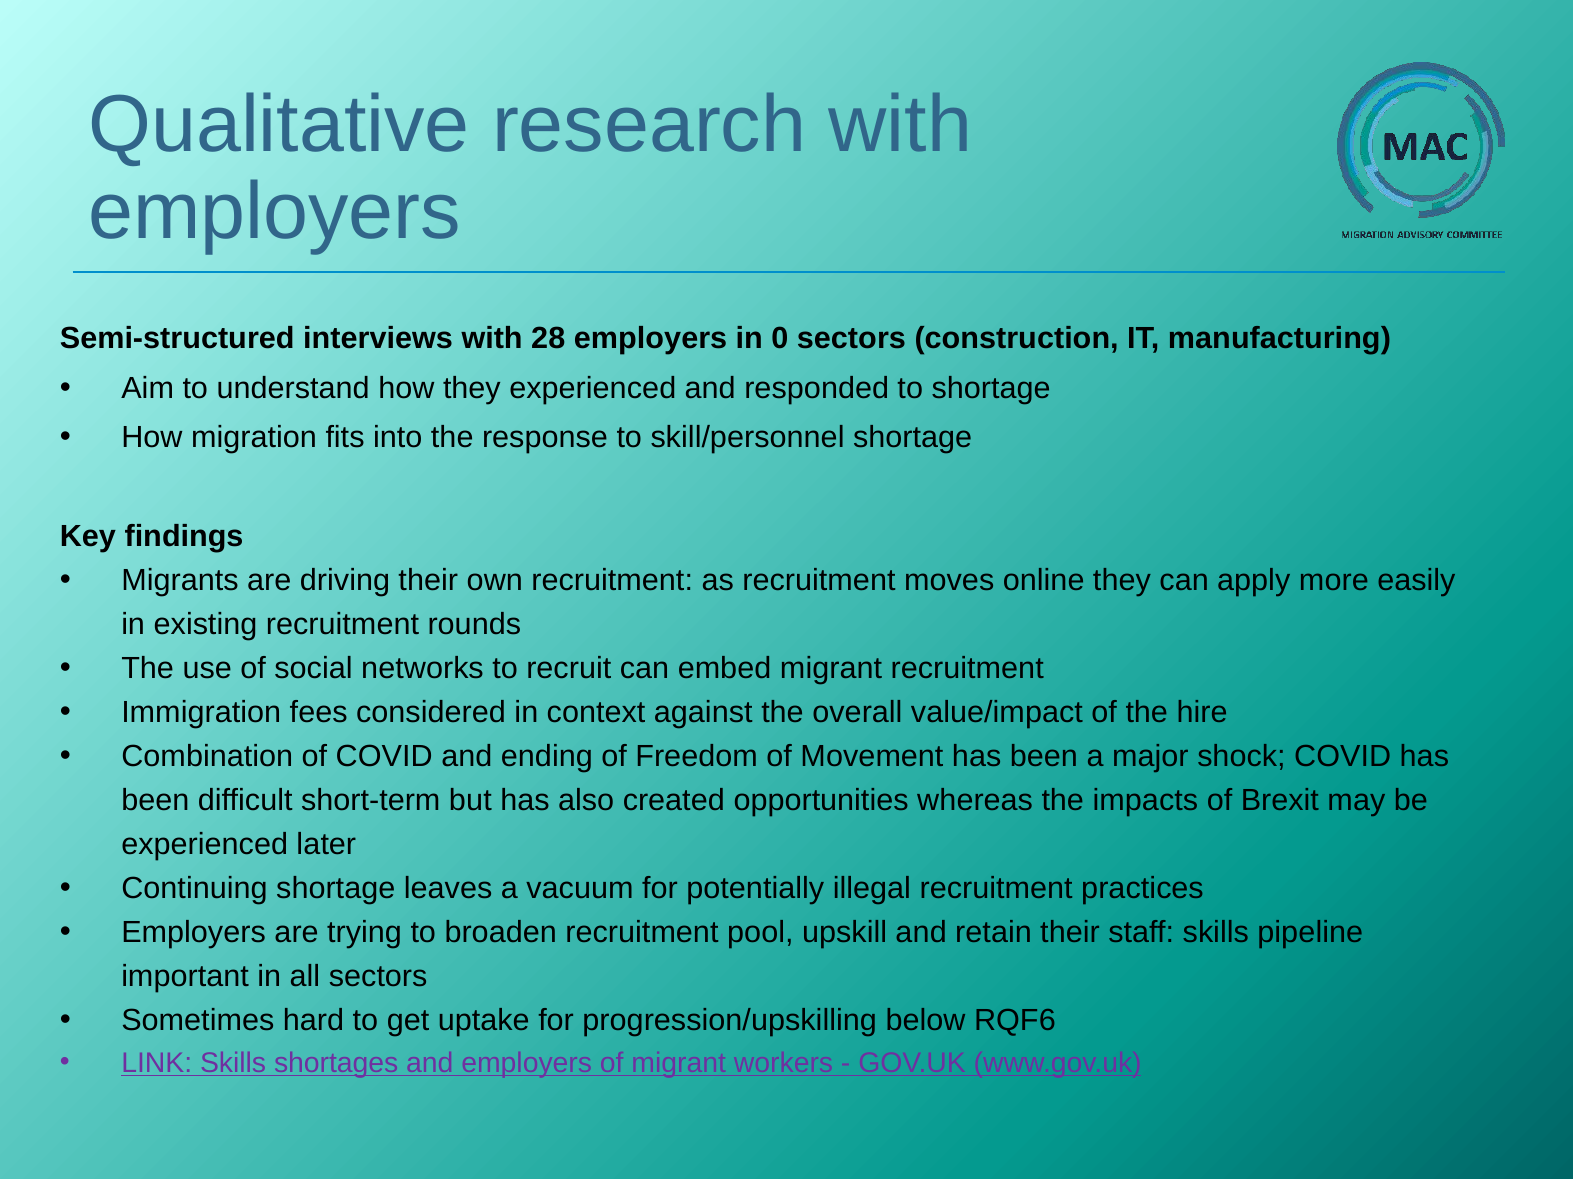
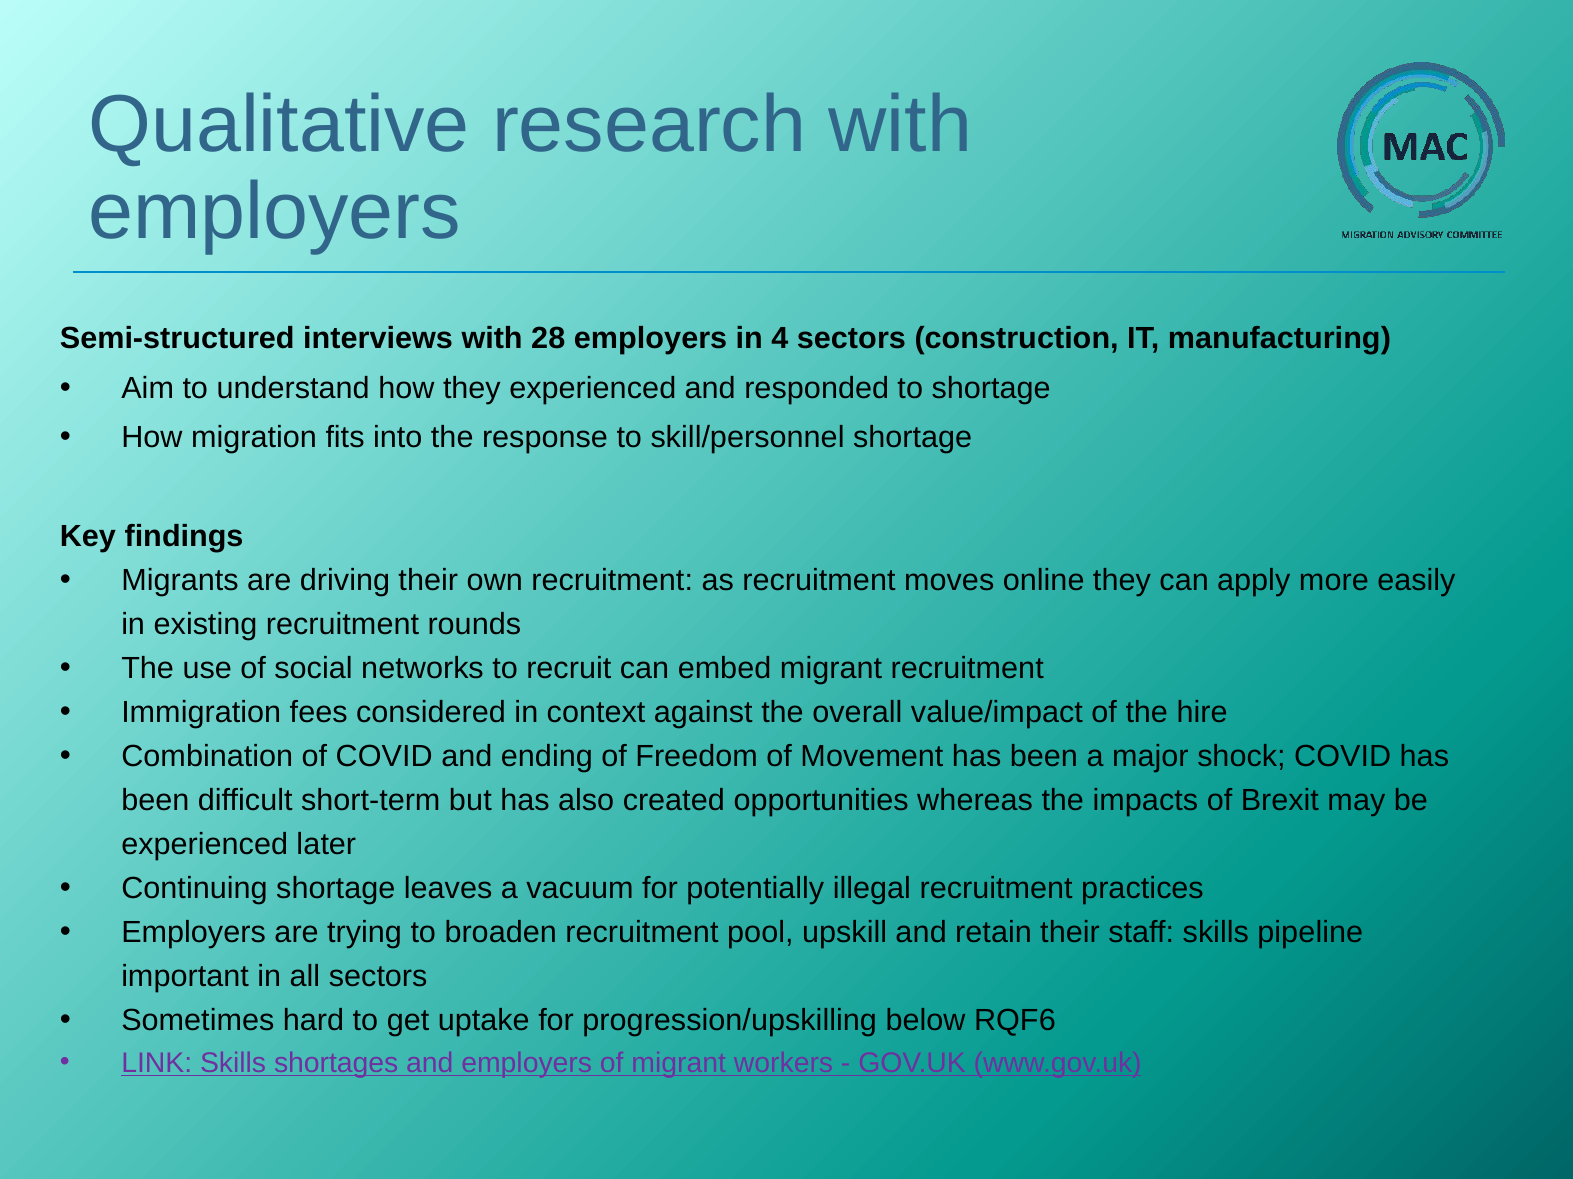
0: 0 -> 4
